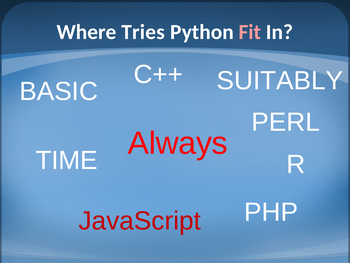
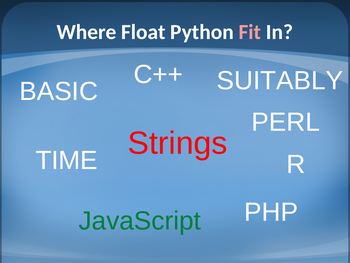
Tries: Tries -> Float
Always: Always -> Strings
JavaScript colour: red -> green
